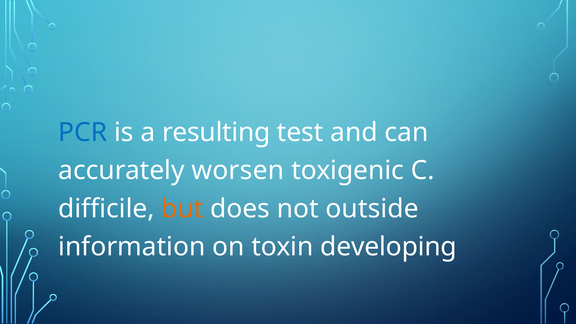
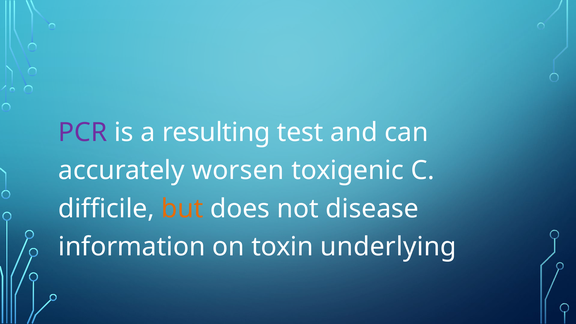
PCR colour: blue -> purple
outside: outside -> disease
developing: developing -> underlying
